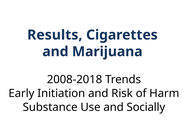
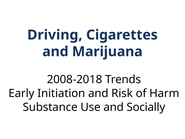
Results: Results -> Driving
